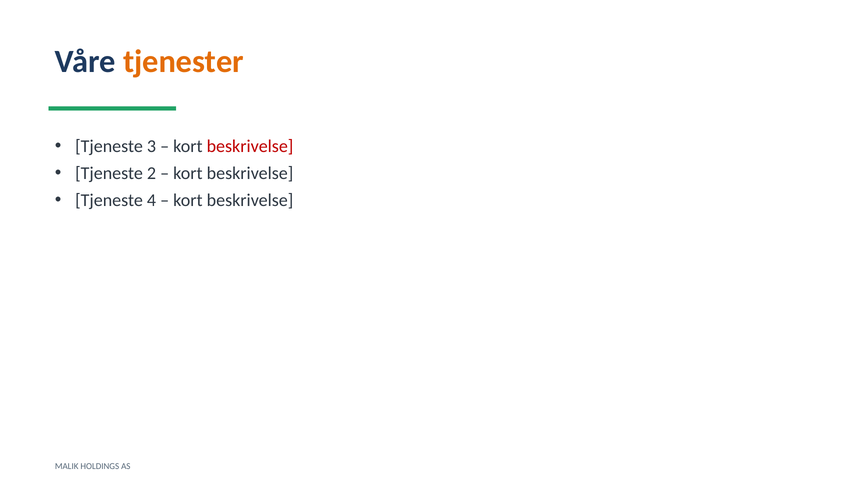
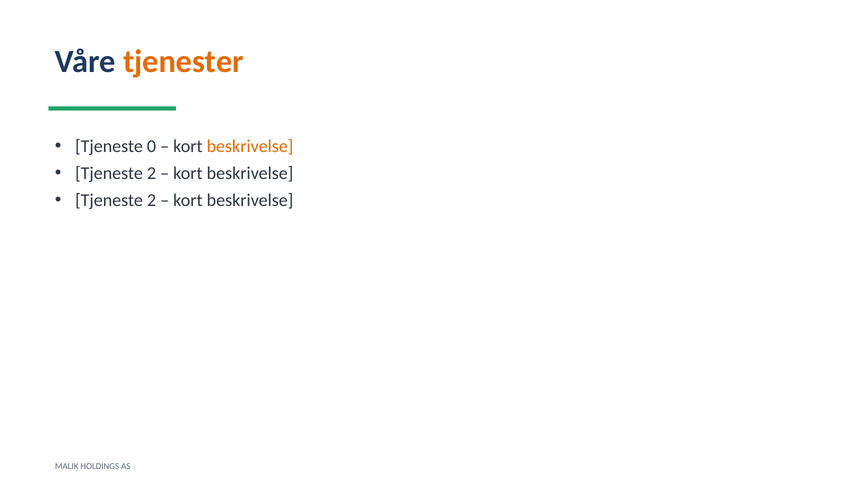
3: 3 -> 0
beskrivelse at (250, 146) colour: red -> orange
4 at (151, 200): 4 -> 2
